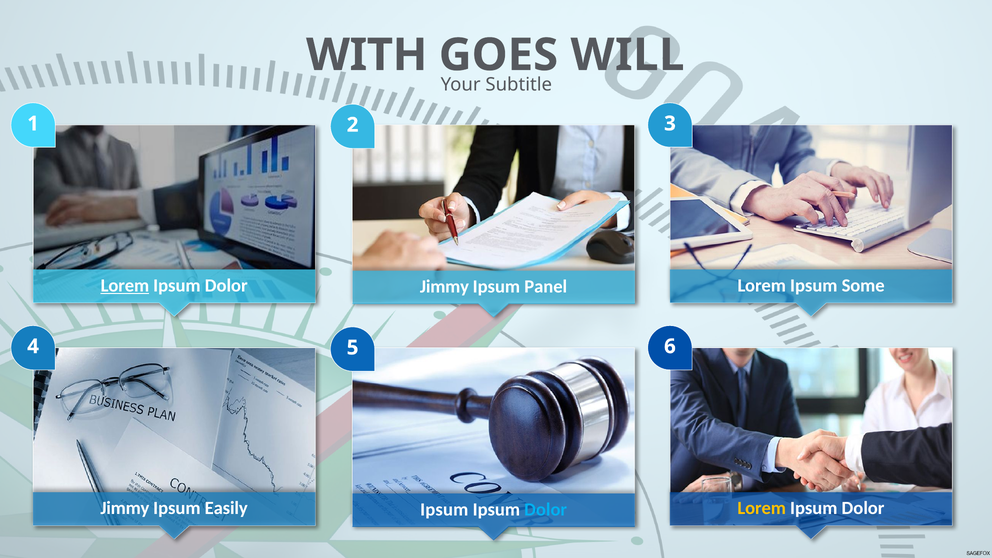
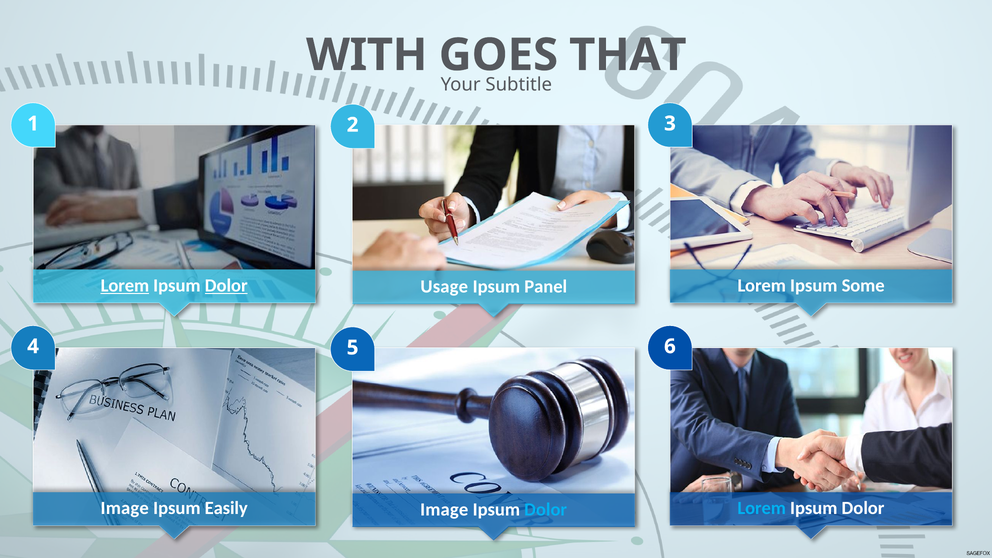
WILL: WILL -> THAT
Dolor at (226, 285) underline: none -> present
Jimmy at (444, 287): Jimmy -> Usage
Jimmy at (125, 508): Jimmy -> Image
Lorem at (762, 508) colour: yellow -> light blue
Ipsum at (444, 510): Ipsum -> Image
